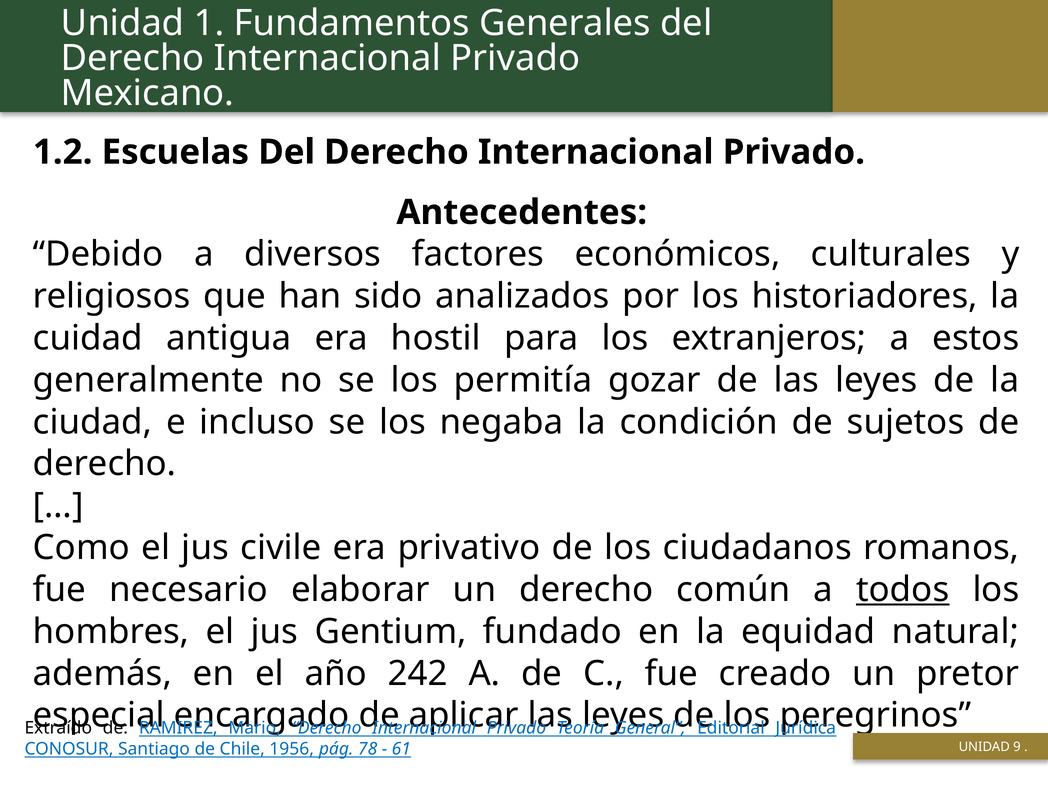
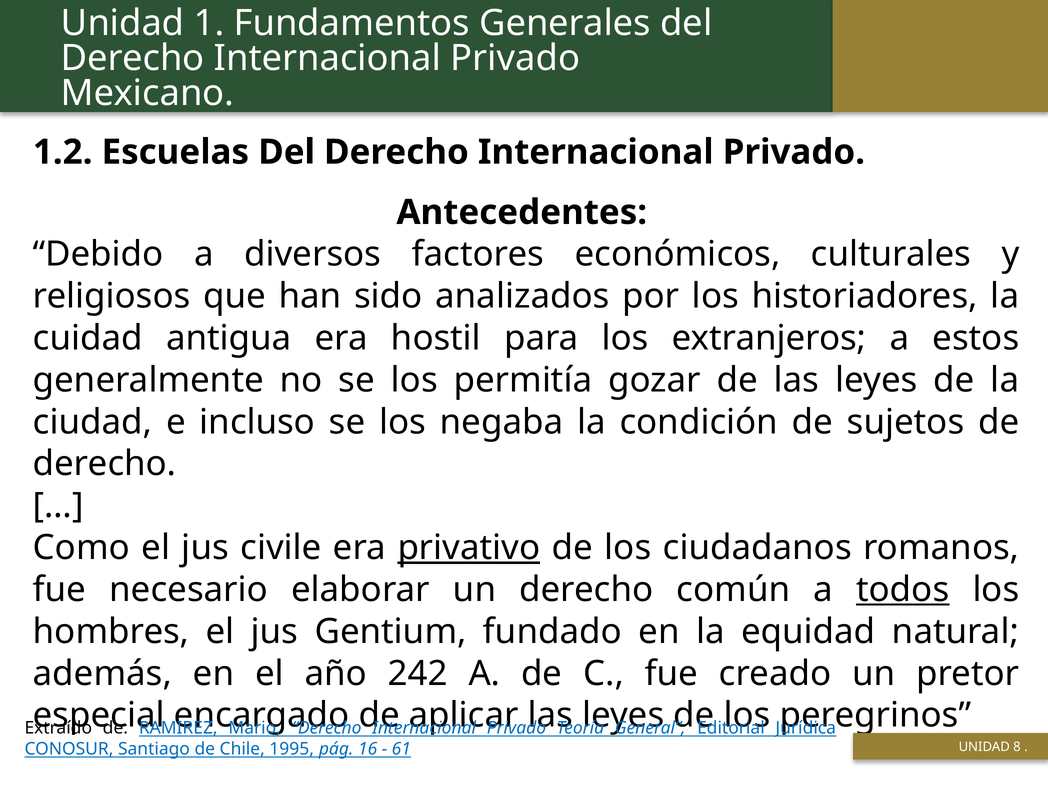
privativo underline: none -> present
9: 9 -> 8
1956: 1956 -> 1995
78: 78 -> 16
